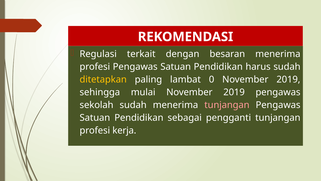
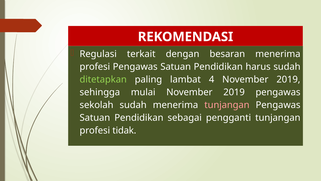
ditetapkan colour: yellow -> light green
0: 0 -> 4
kerja: kerja -> tidak
